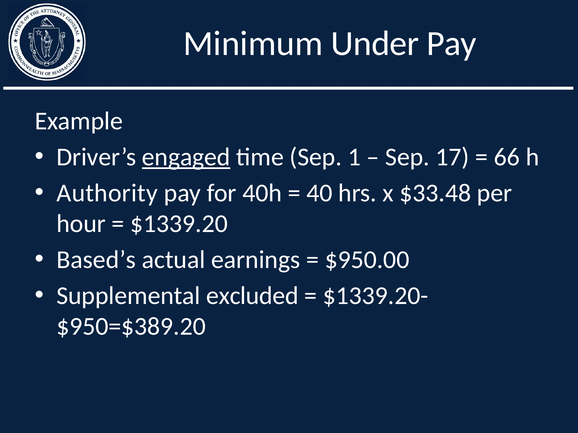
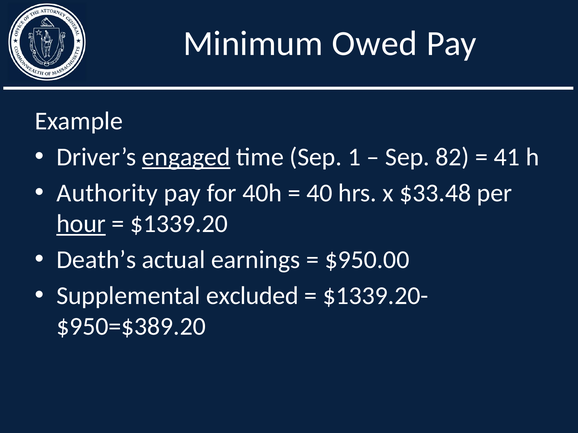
Under: Under -> Owed
17: 17 -> 82
66: 66 -> 41
hour underline: none -> present
Based’s: Based’s -> Death’s
